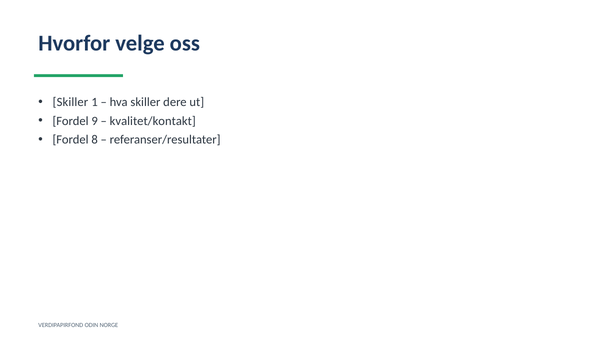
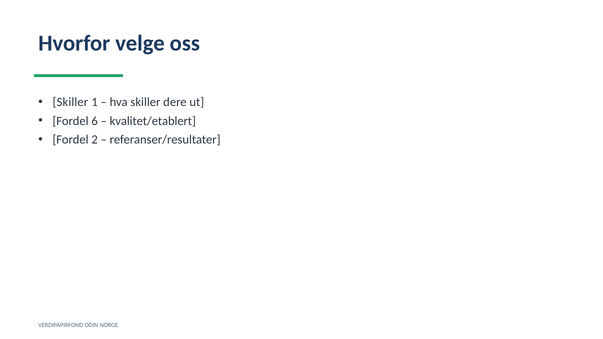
9: 9 -> 6
kvalitet/kontakt: kvalitet/kontakt -> kvalitet/etablert
8: 8 -> 2
